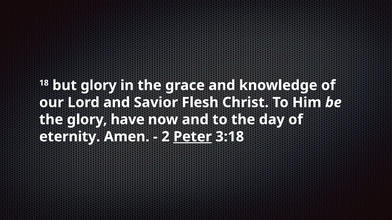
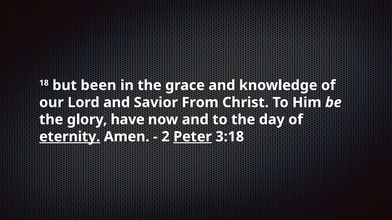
but glory: glory -> been
Flesh: Flesh -> From
eternity underline: none -> present
